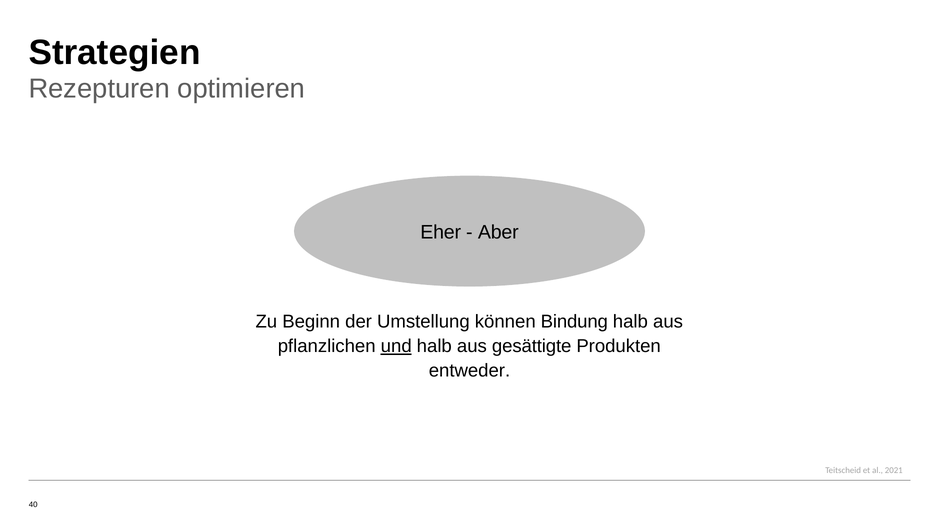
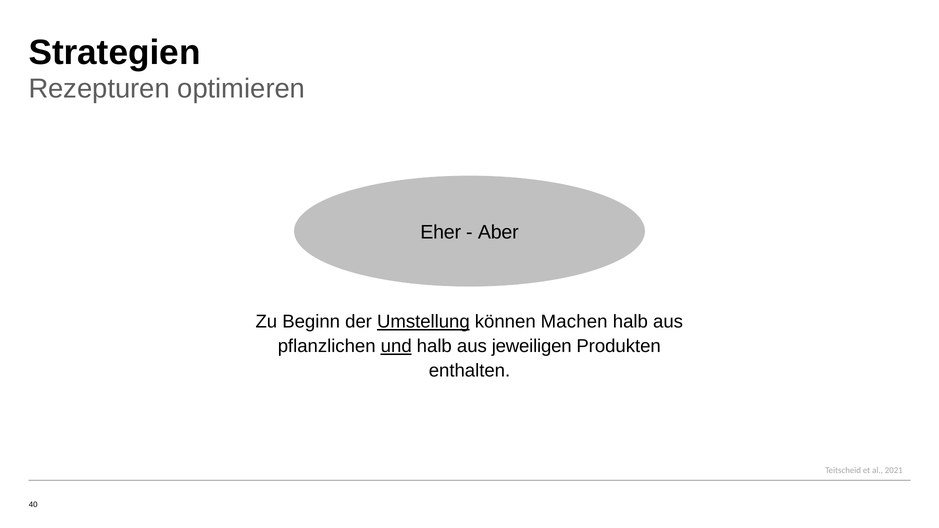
Umstellung underline: none -> present
Bindung: Bindung -> Machen
gesättigte: gesättigte -> jeweiligen
entweder: entweder -> enthalten
